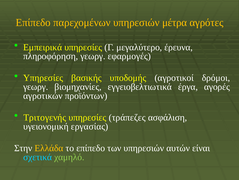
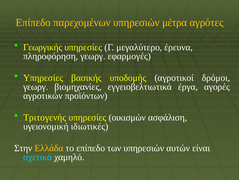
Εμπειρικά: Εμπειρικά -> Γεωργικής
τράπεζες: τράπεζες -> οικισμών
εργασίας: εργασίας -> ιδιωτικές
χαμηλό colour: light green -> white
